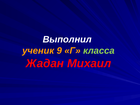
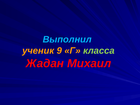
Выполнил colour: white -> light blue
